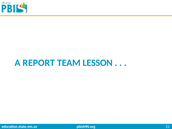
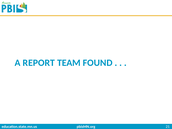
LESSON: LESSON -> FOUND
